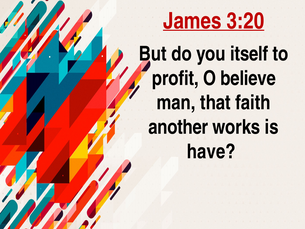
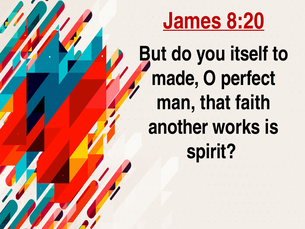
3:20: 3:20 -> 8:20
profit: profit -> made
believe: believe -> perfect
have: have -> spirit
